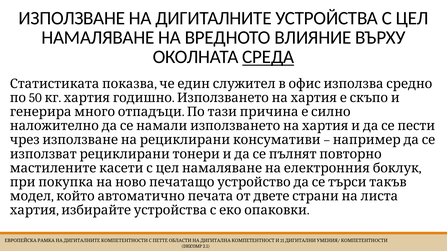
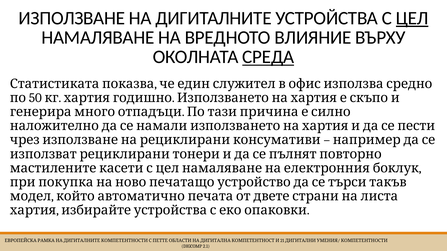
ЦЕЛ underline: none -> present
